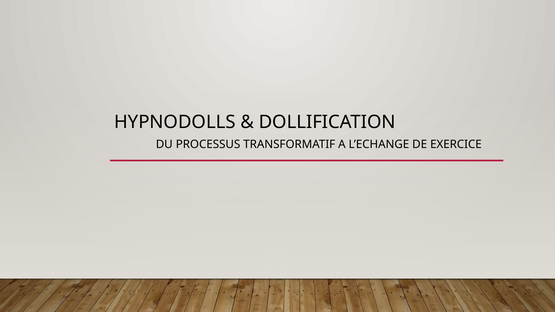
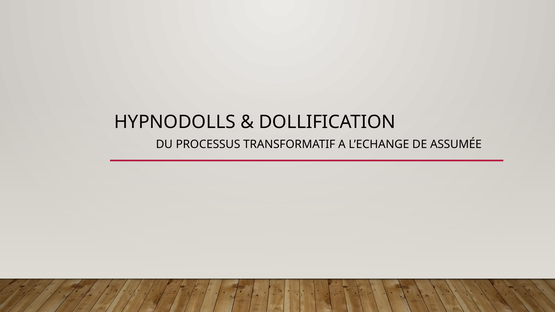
EXERCICE: EXERCICE -> ASSUMÉE
